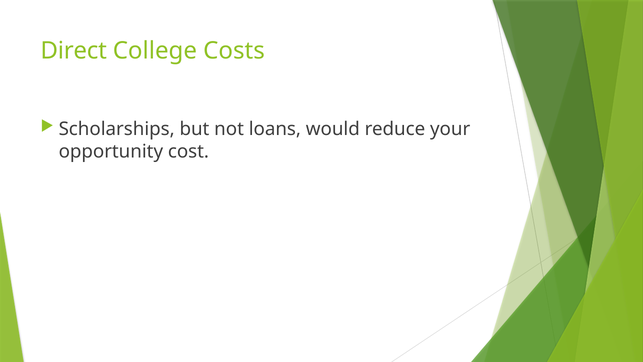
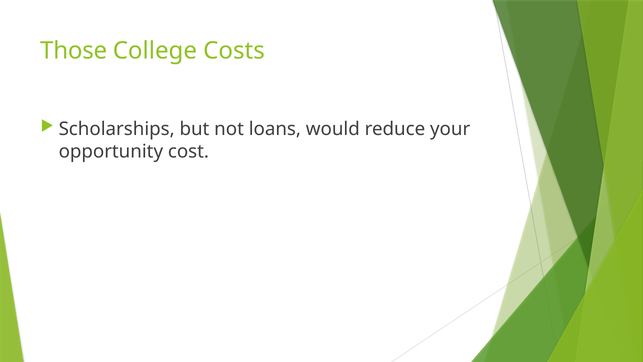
Direct: Direct -> Those
